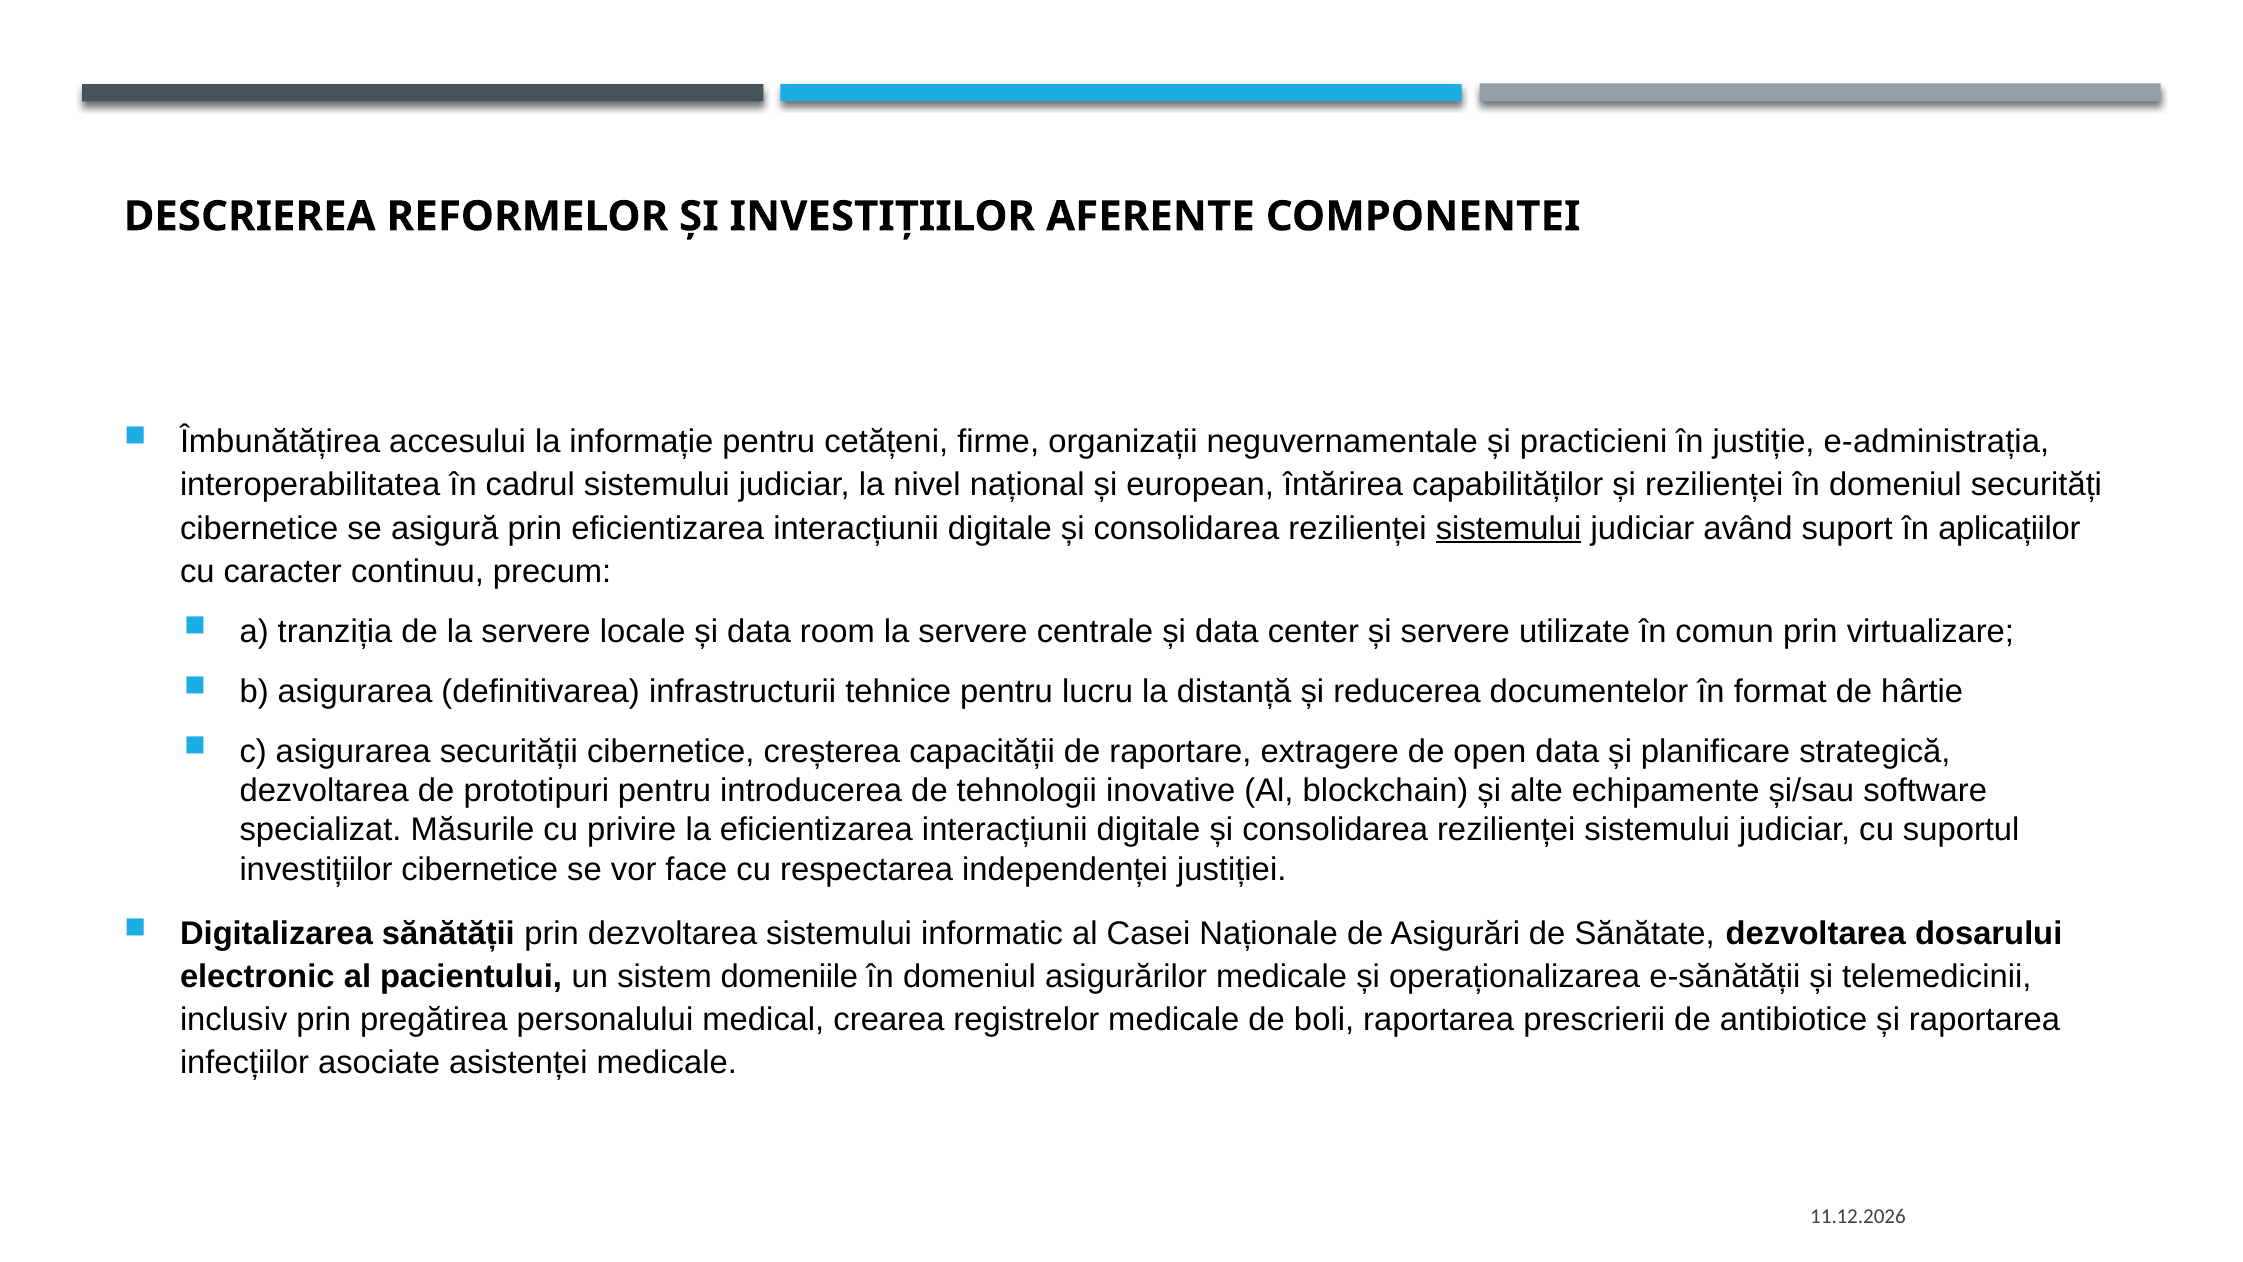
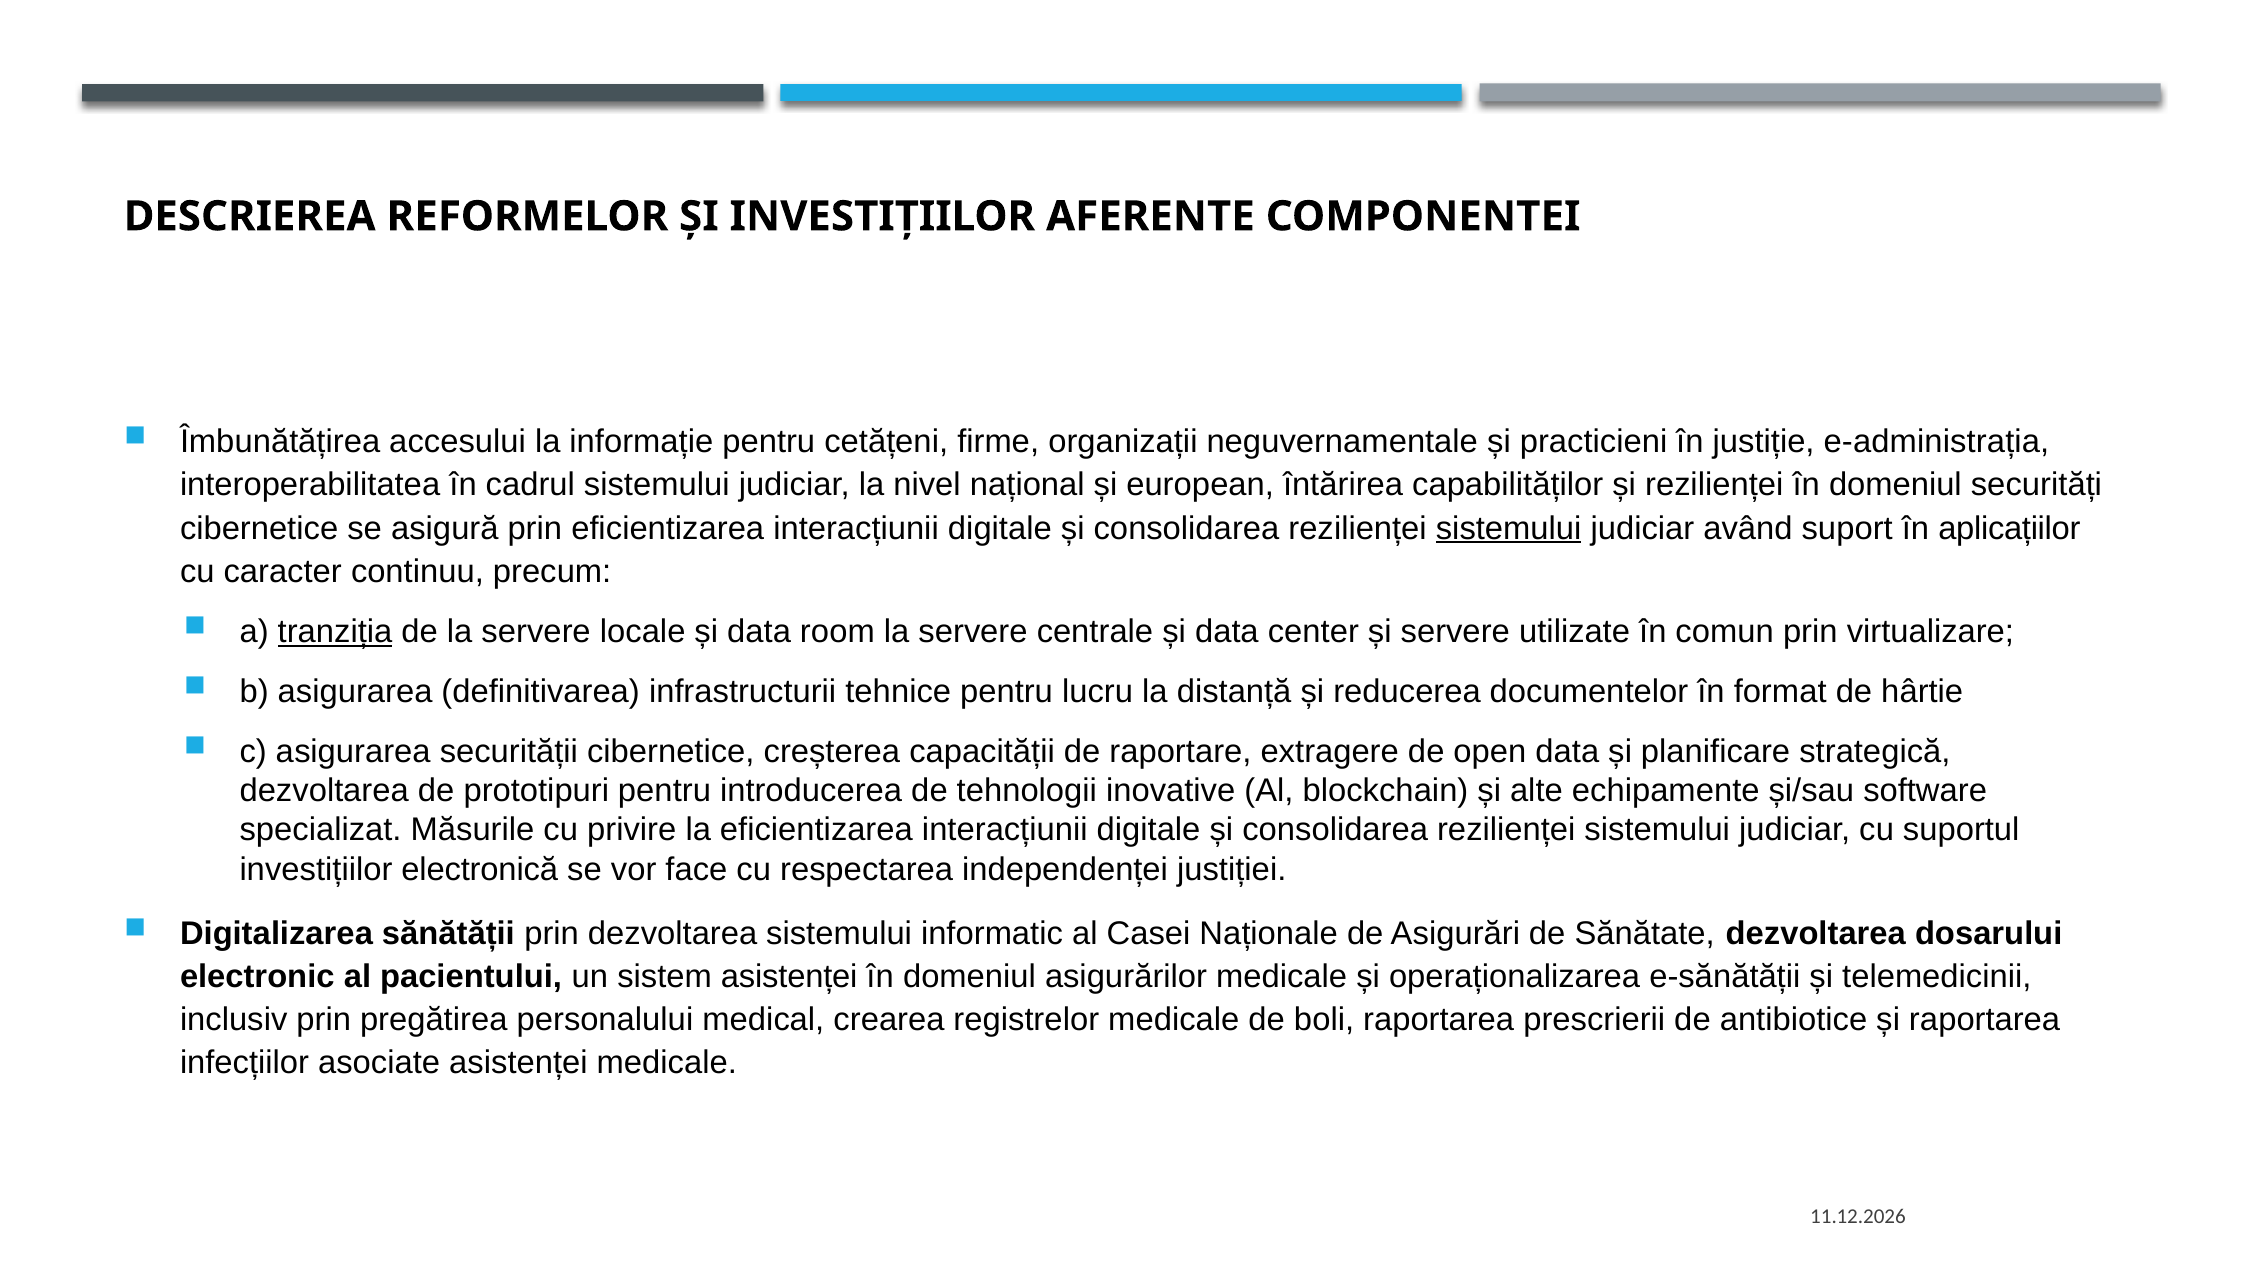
tranziția underline: none -> present
investițiilor cibernetice: cibernetice -> electronică
sistem domeniile: domeniile -> asistenței
